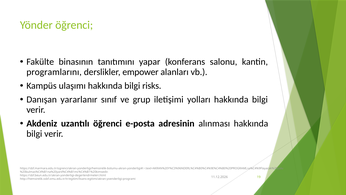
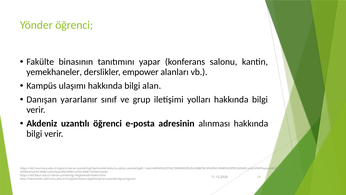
programlarını: programlarını -> yemekhaneler
risks: risks -> alan
